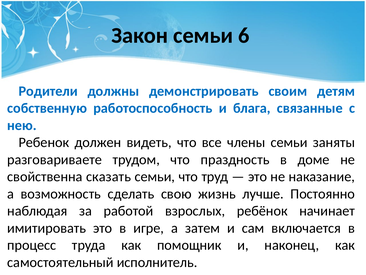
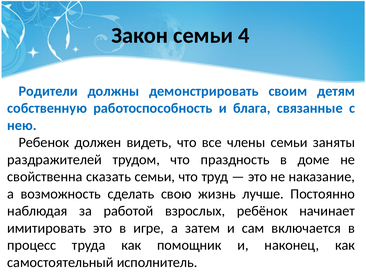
6: 6 -> 4
разговариваете: разговариваете -> раздражителей
